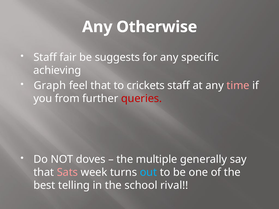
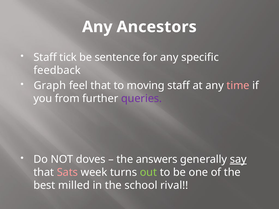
Otherwise: Otherwise -> Ancestors
fair: fair -> tick
suggests: suggests -> sentence
achieving: achieving -> feedback
crickets: crickets -> moving
queries colour: red -> purple
multiple: multiple -> answers
say underline: none -> present
out colour: light blue -> light green
telling: telling -> milled
